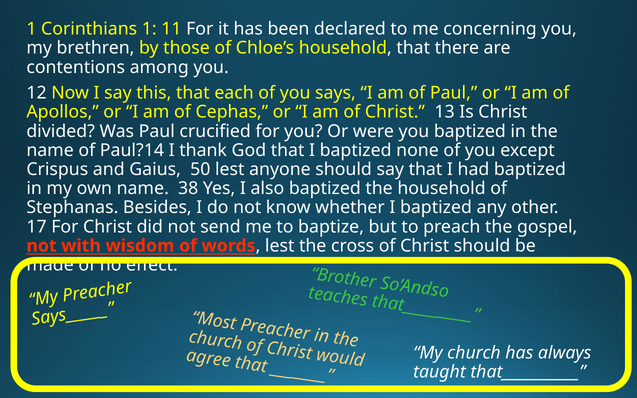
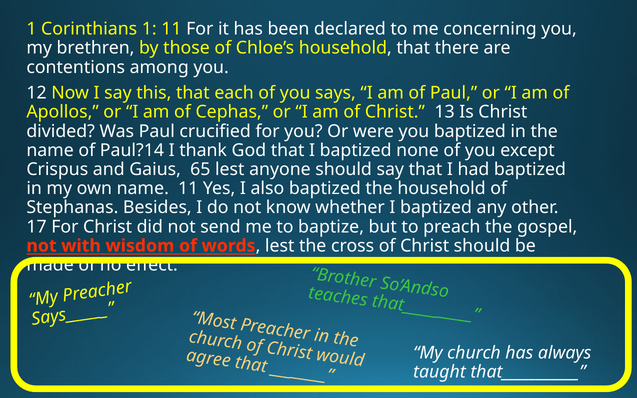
50: 50 -> 65
name 38: 38 -> 11
